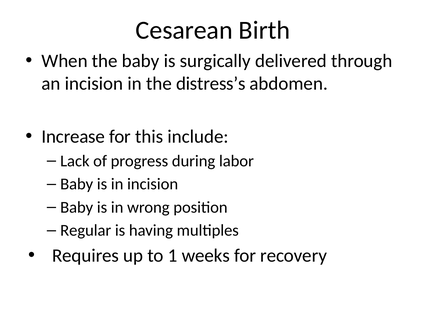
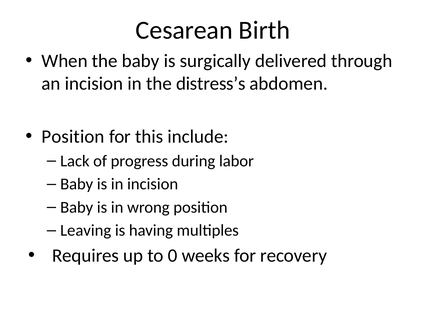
Increase at (73, 137): Increase -> Position
Regular: Regular -> Leaving
1: 1 -> 0
